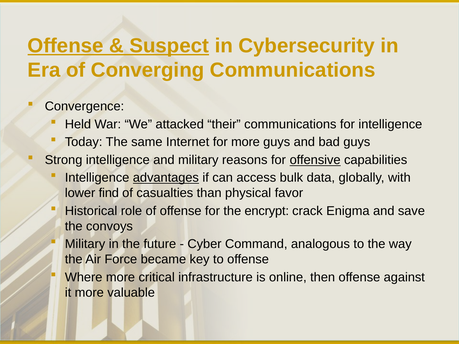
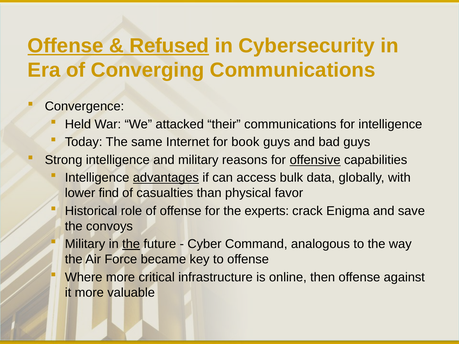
Suspect: Suspect -> Refused
for more: more -> book
encrypt: encrypt -> experts
the at (131, 244) underline: none -> present
